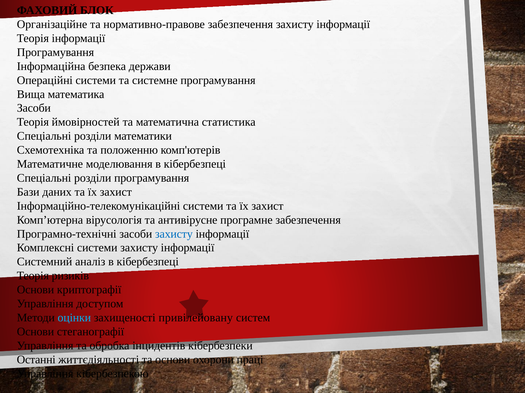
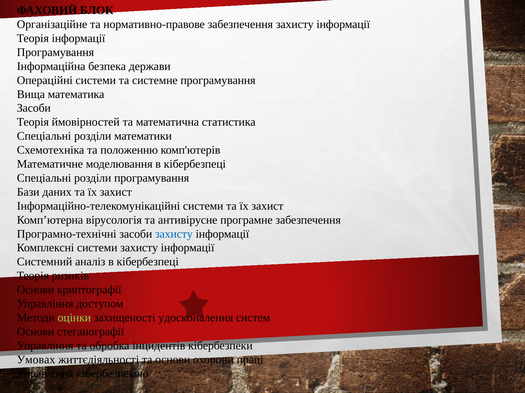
оцінки colour: light blue -> light green
привілейовану: привілейовану -> удосконалення
Останні: Останні -> Умовах
